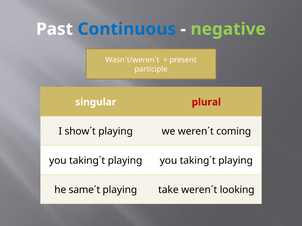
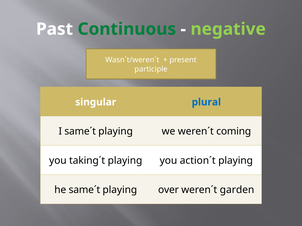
Continuous colour: blue -> green
plural colour: red -> blue
I show´t: show´t -> same´t
playing you taking´t: taking´t -> action´t
take: take -> over
looking: looking -> garden
